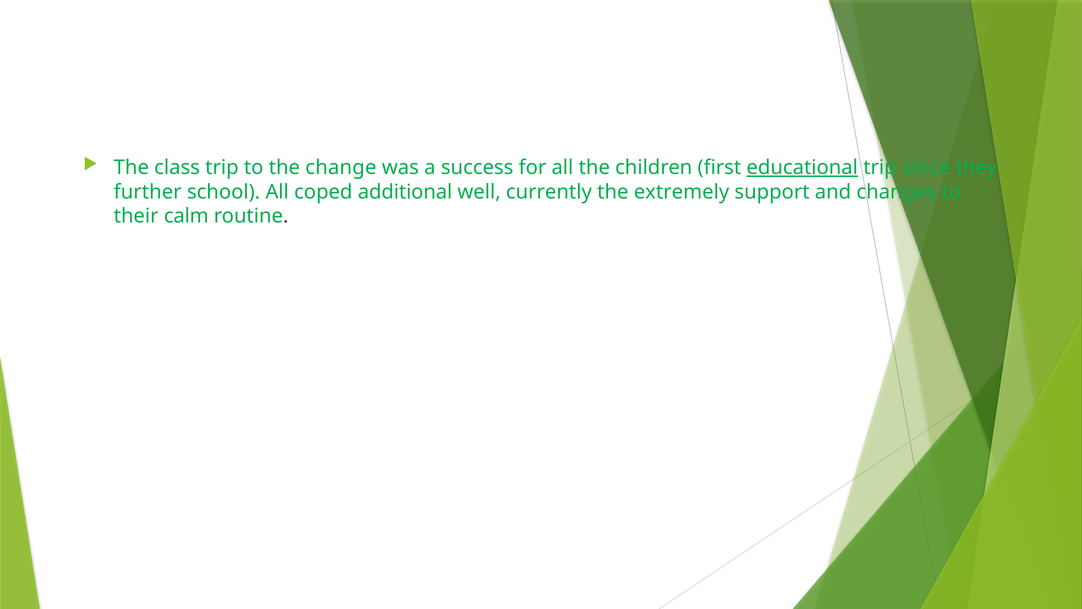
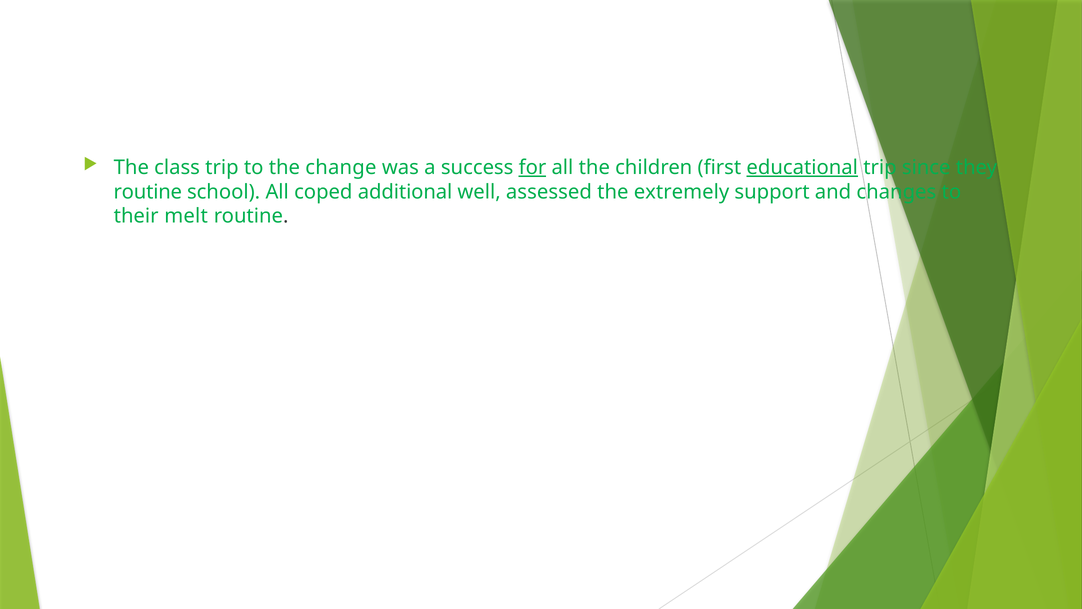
for underline: none -> present
further at (148, 192): further -> routine
currently: currently -> assessed
calm: calm -> melt
